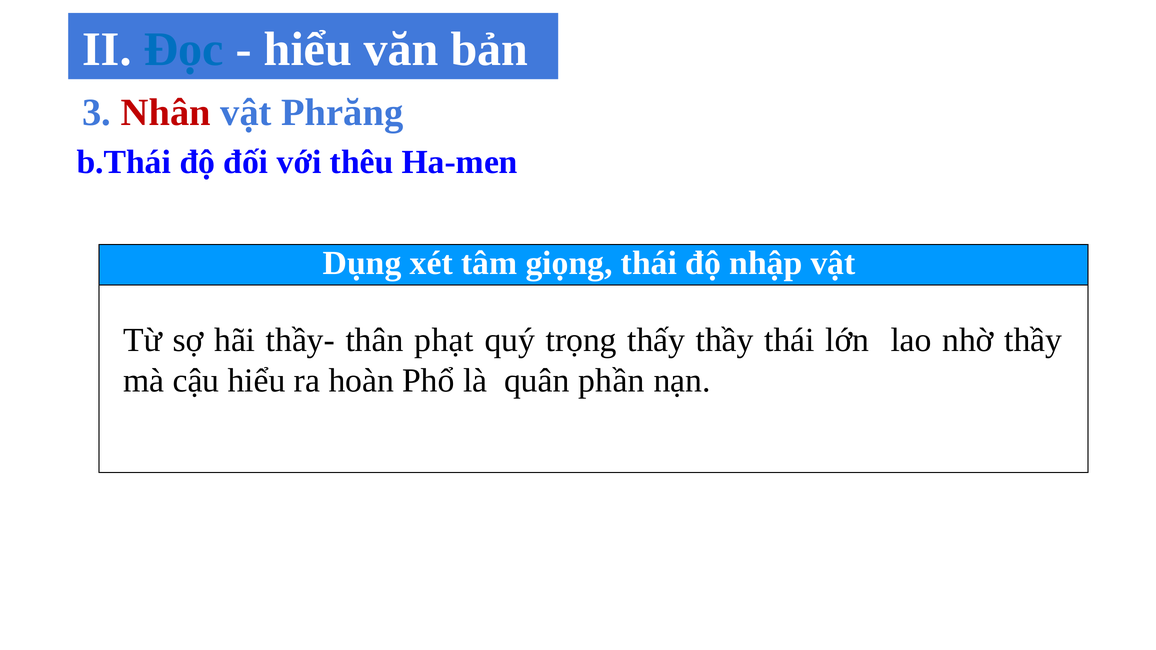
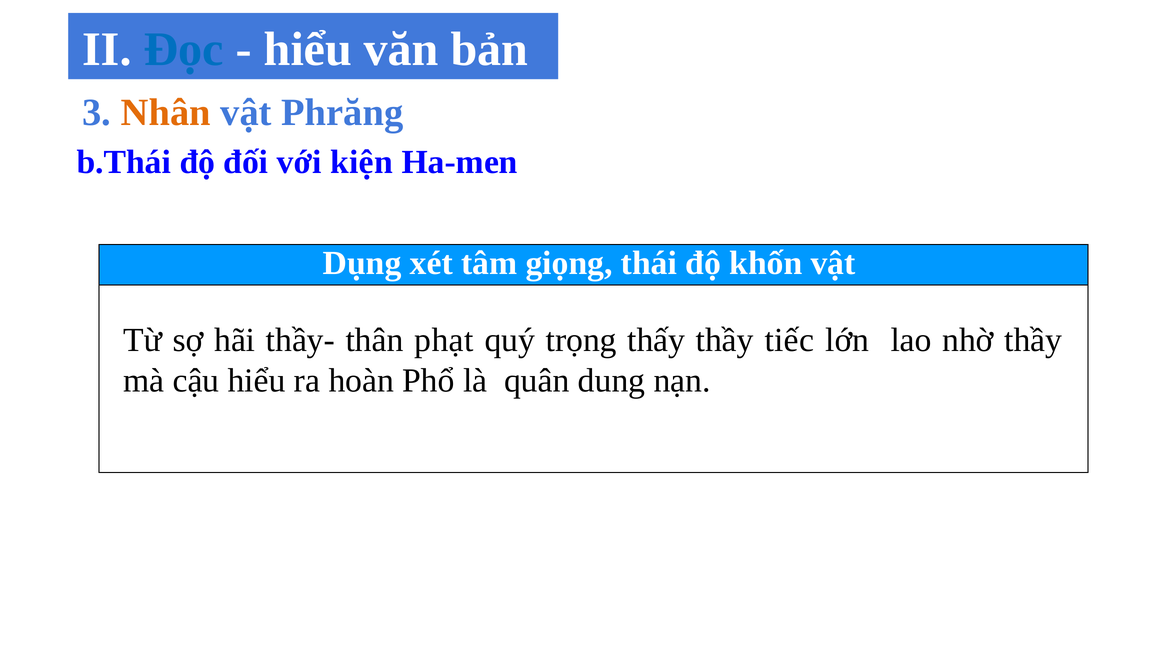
Nhân colour: red -> orange
thêu: thêu -> kiện
nhập: nhập -> khốn
thầy thái: thái -> tiếc
phần: phần -> dung
